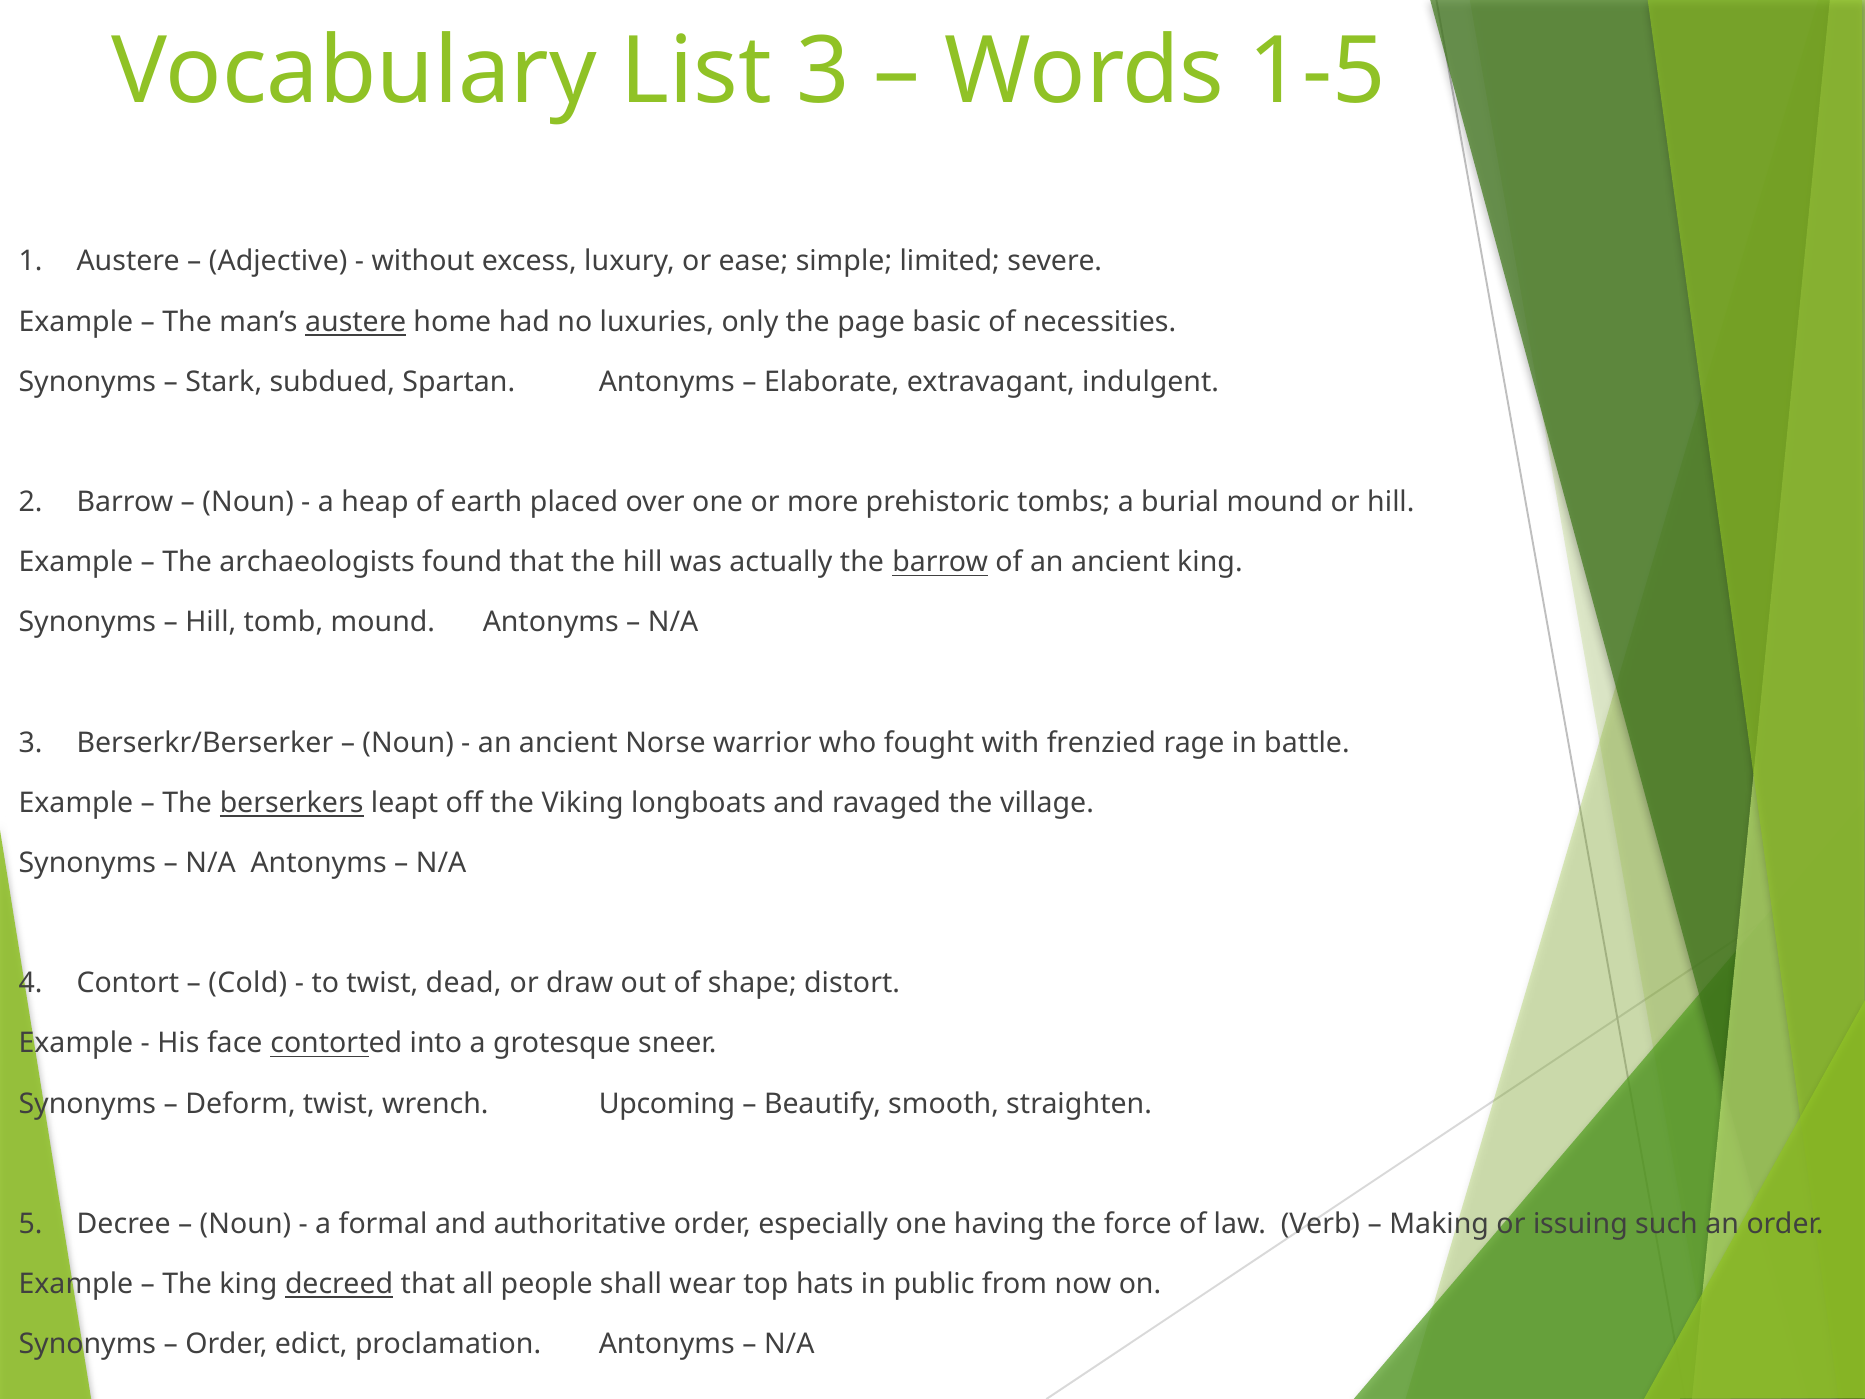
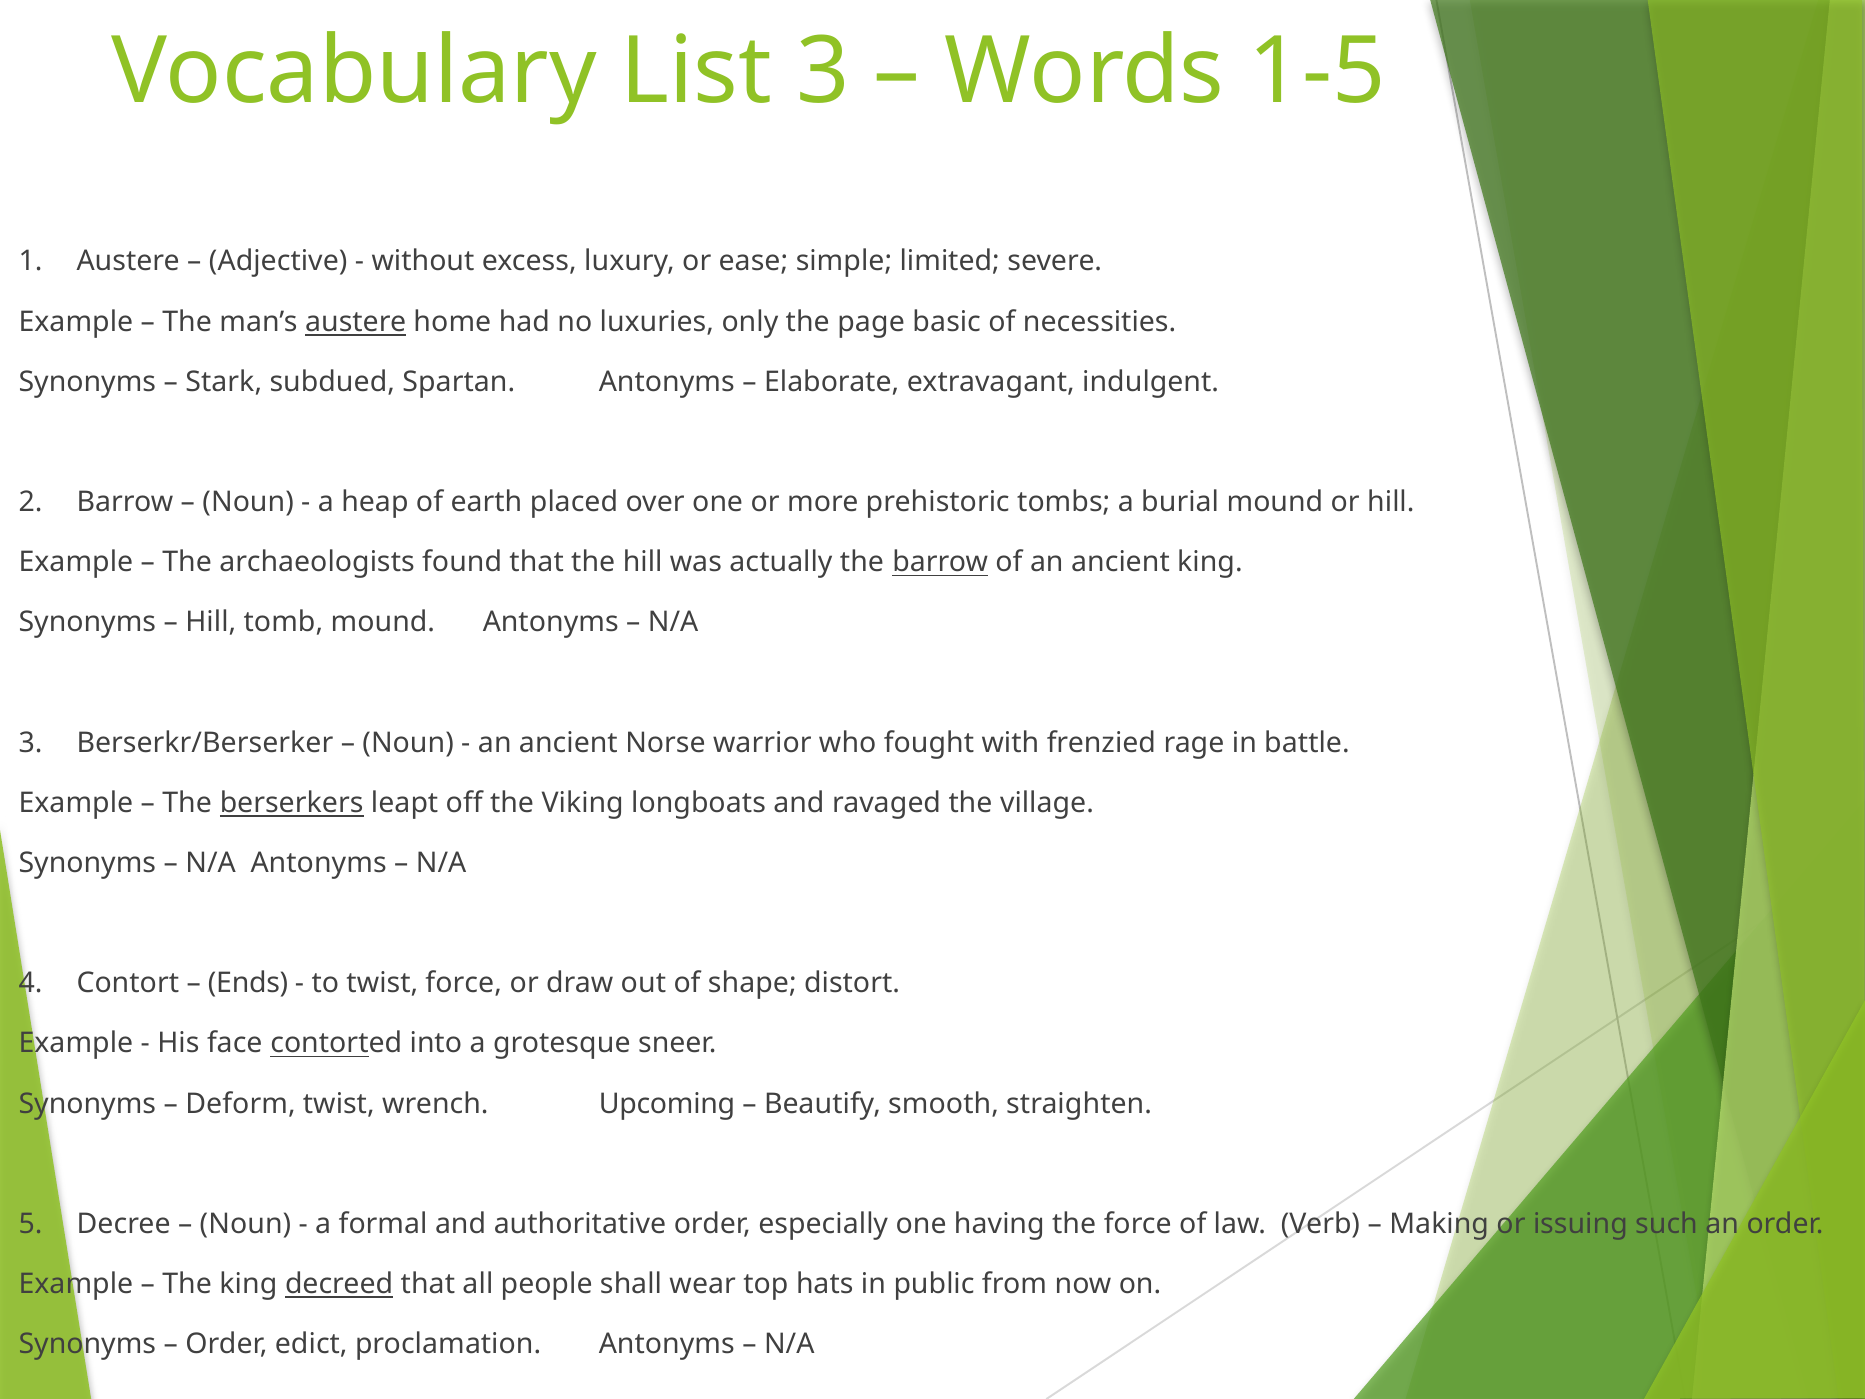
Cold: Cold -> Ends
twist dead: dead -> force
